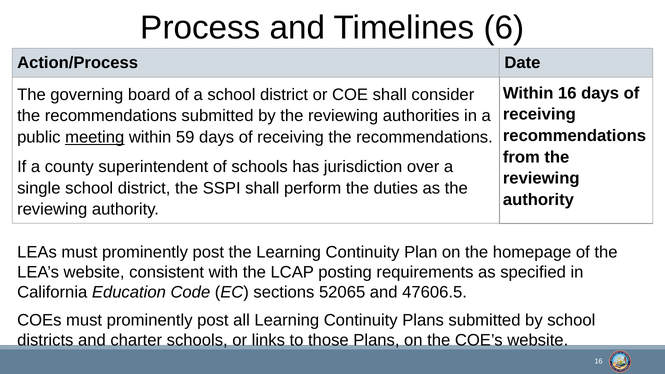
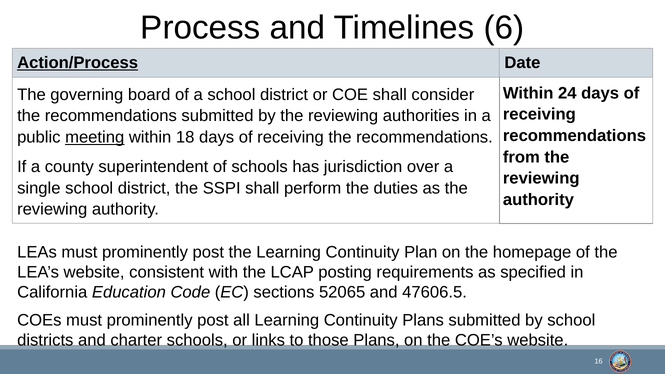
Action/Process underline: none -> present
Within 16: 16 -> 24
59: 59 -> 18
